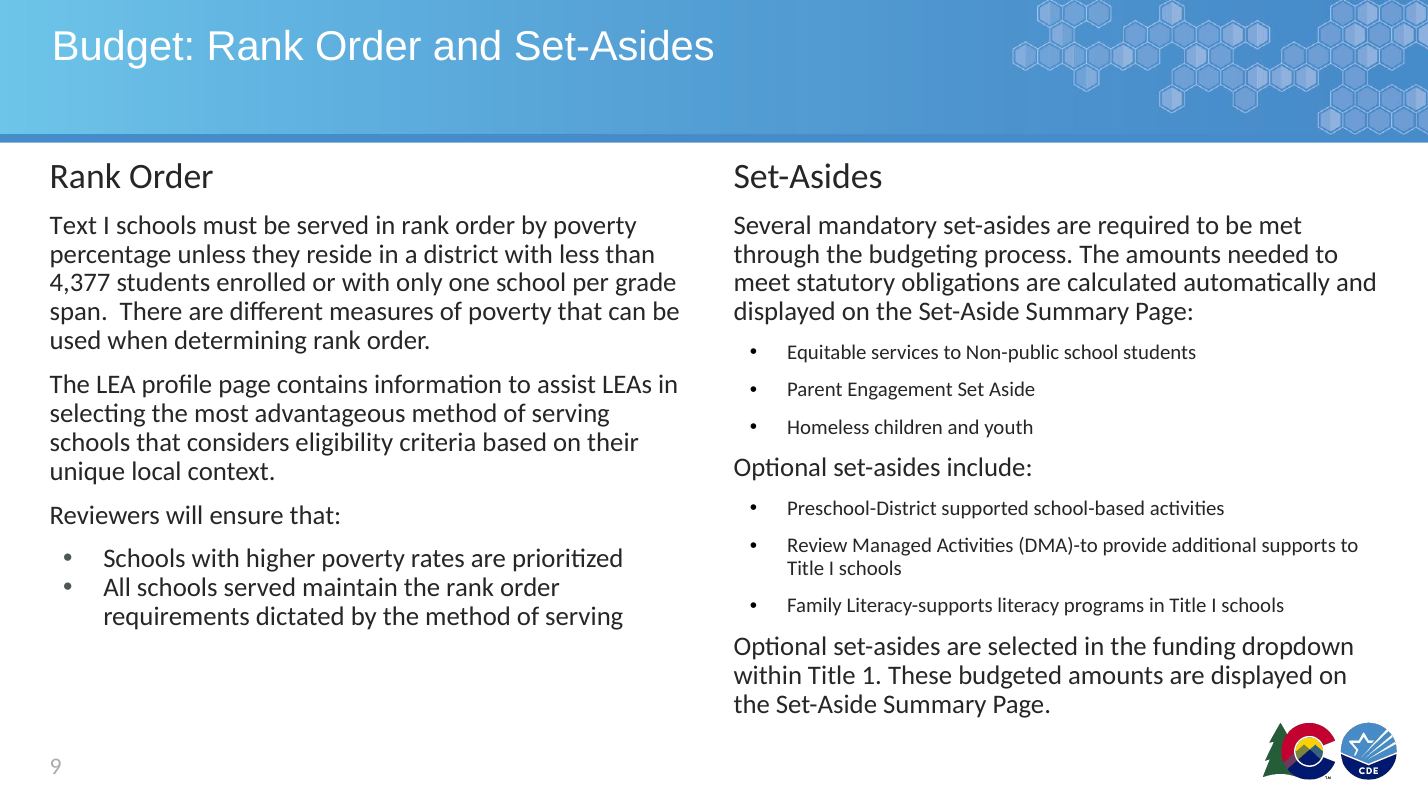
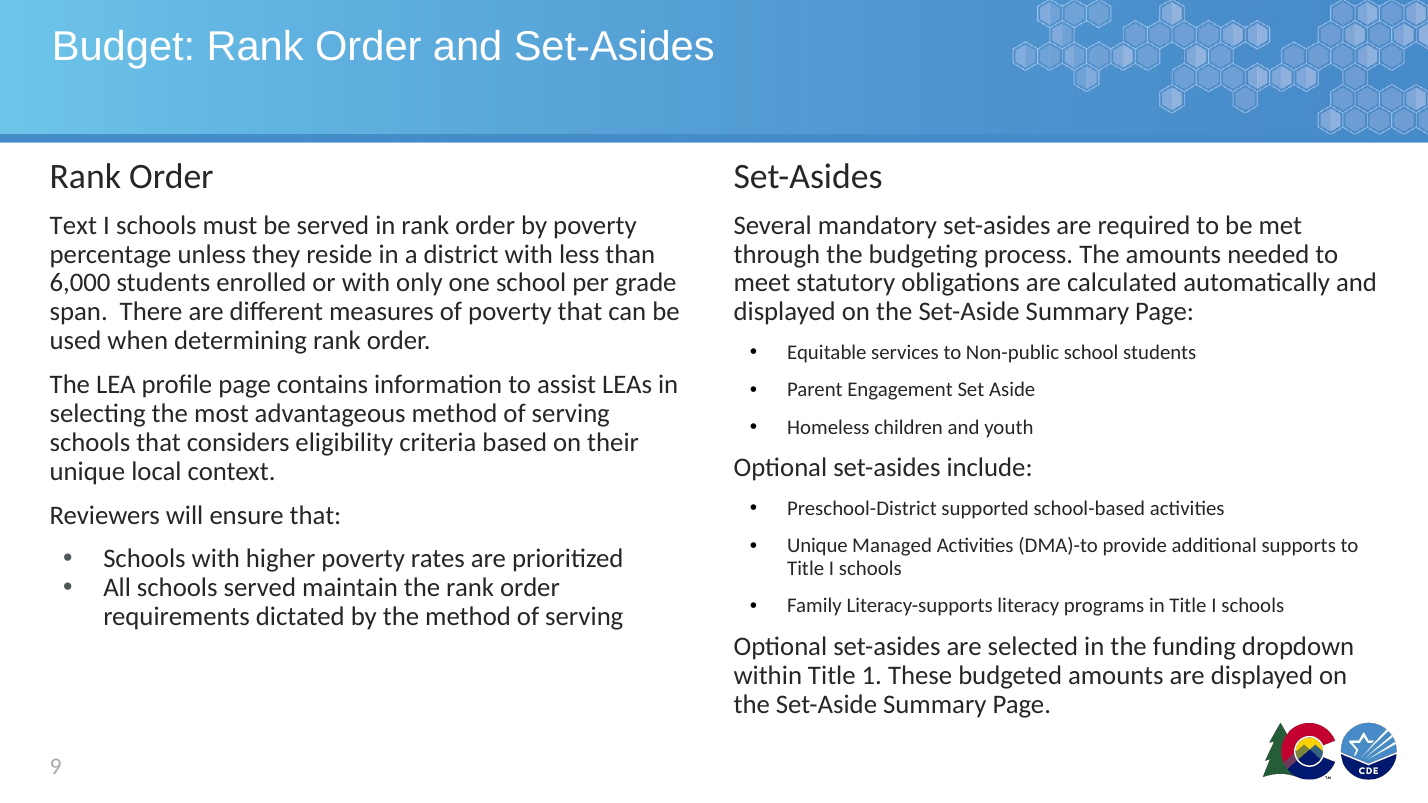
4,377: 4,377 -> 6,000
Review at (817, 546): Review -> Unique
